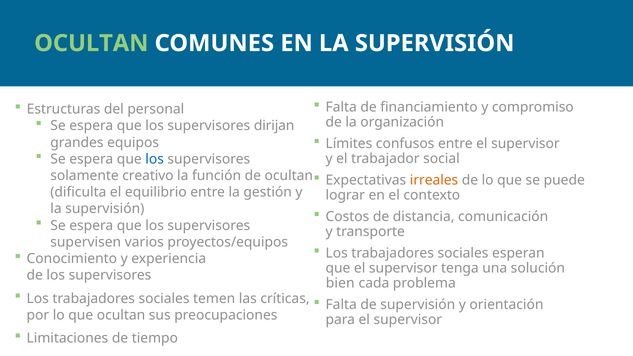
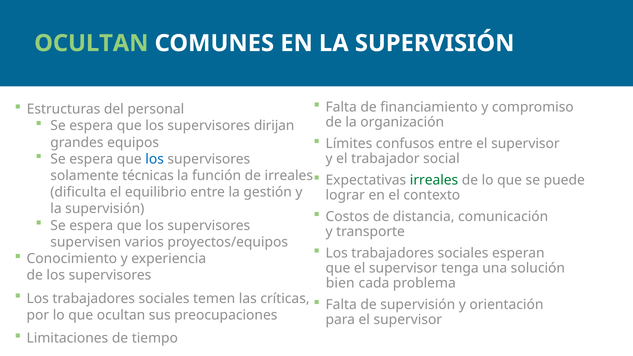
creativo: creativo -> técnicas
de ocultan: ocultan -> irreales
irreales at (434, 180) colour: orange -> green
